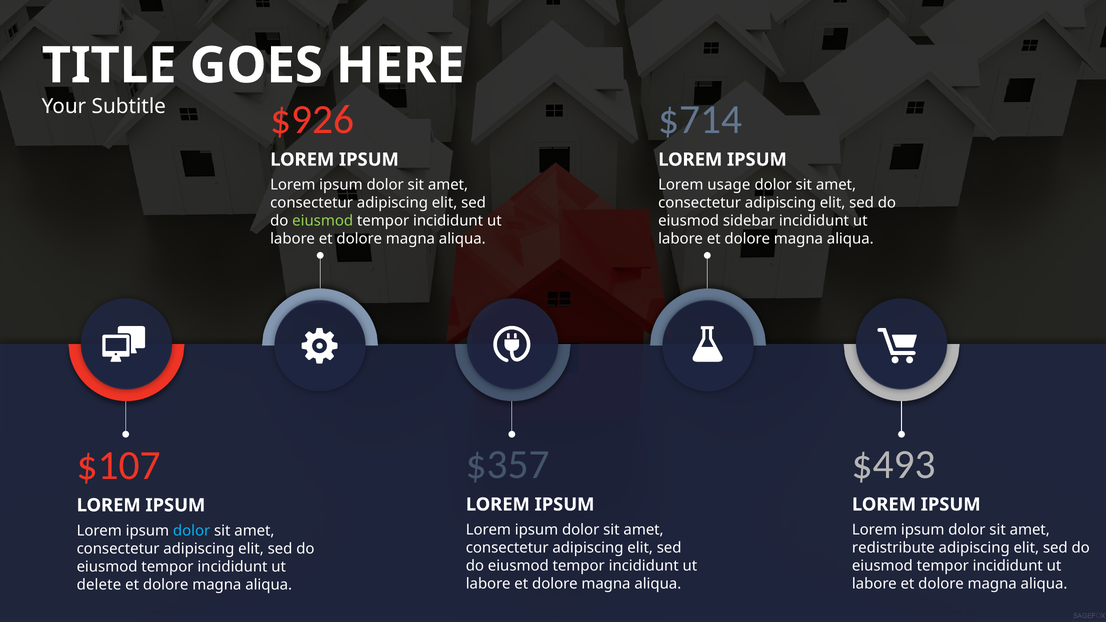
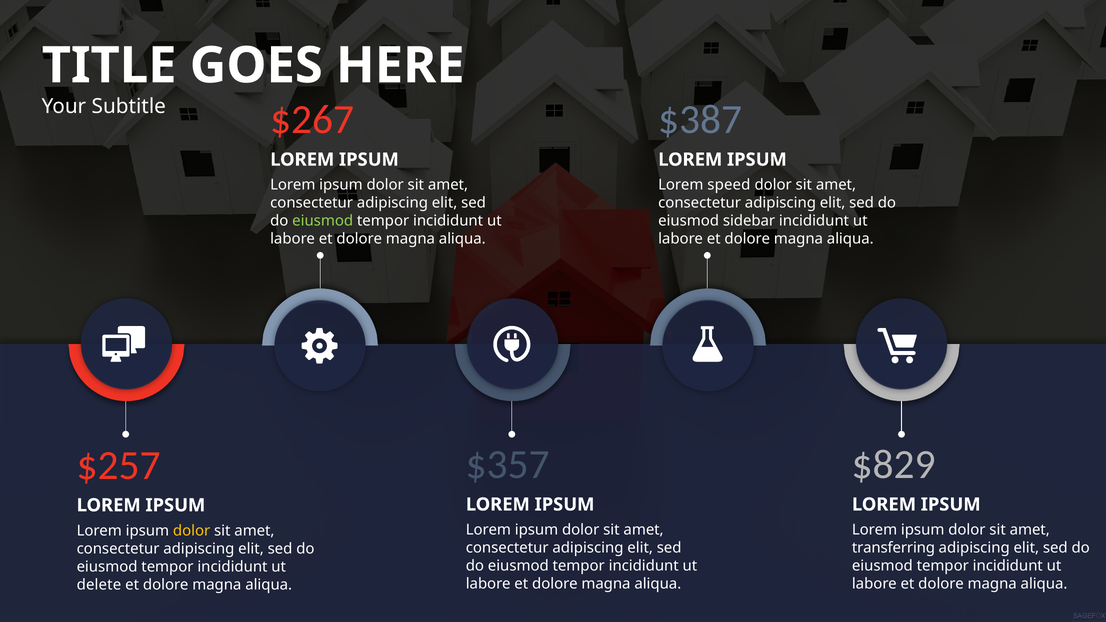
$926: $926 -> $267
$714: $714 -> $387
usage: usage -> speed
$493: $493 -> $829
$107: $107 -> $257
dolor at (192, 531) colour: light blue -> yellow
redistribute: redistribute -> transferring
